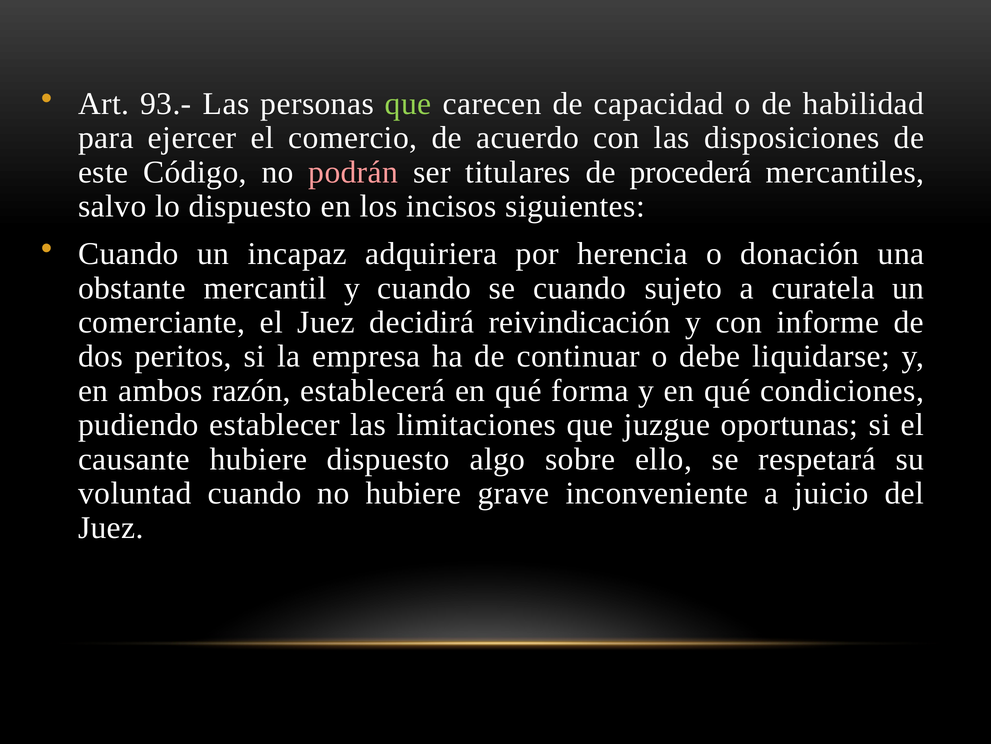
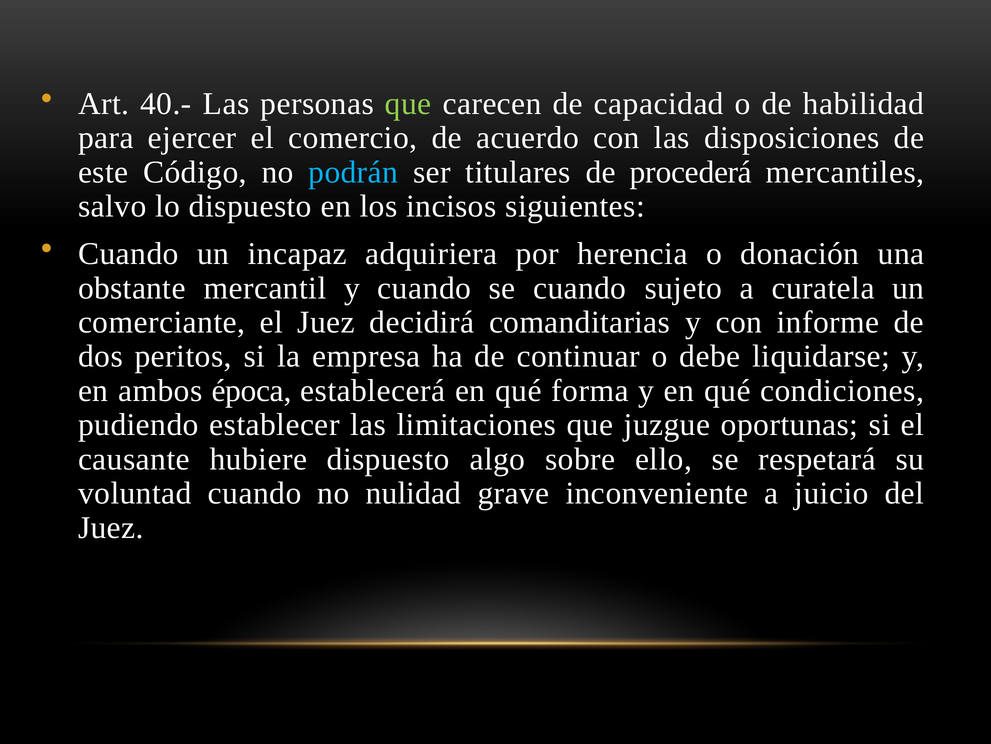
93.-: 93.- -> 40.-
podrán colour: pink -> light blue
reivindicación: reivindicación -> comanditarias
razón: razón -> época
no hubiere: hubiere -> nulidad
